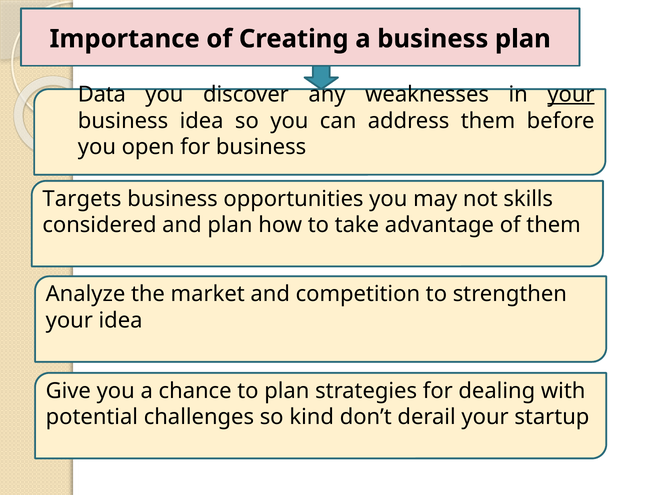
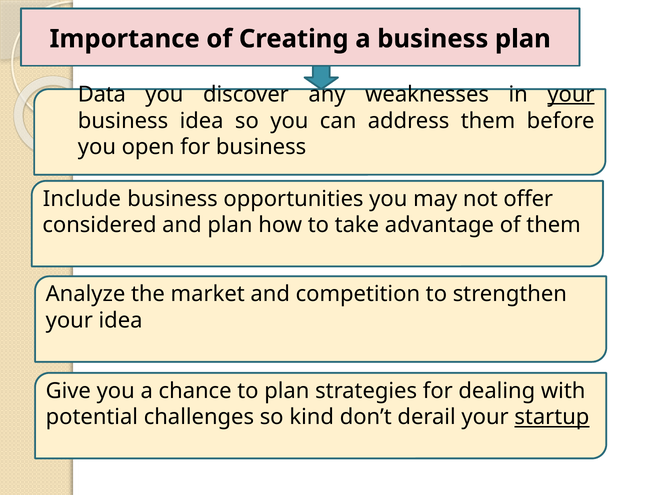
Targets: Targets -> Include
skills: skills -> offer
startup underline: none -> present
